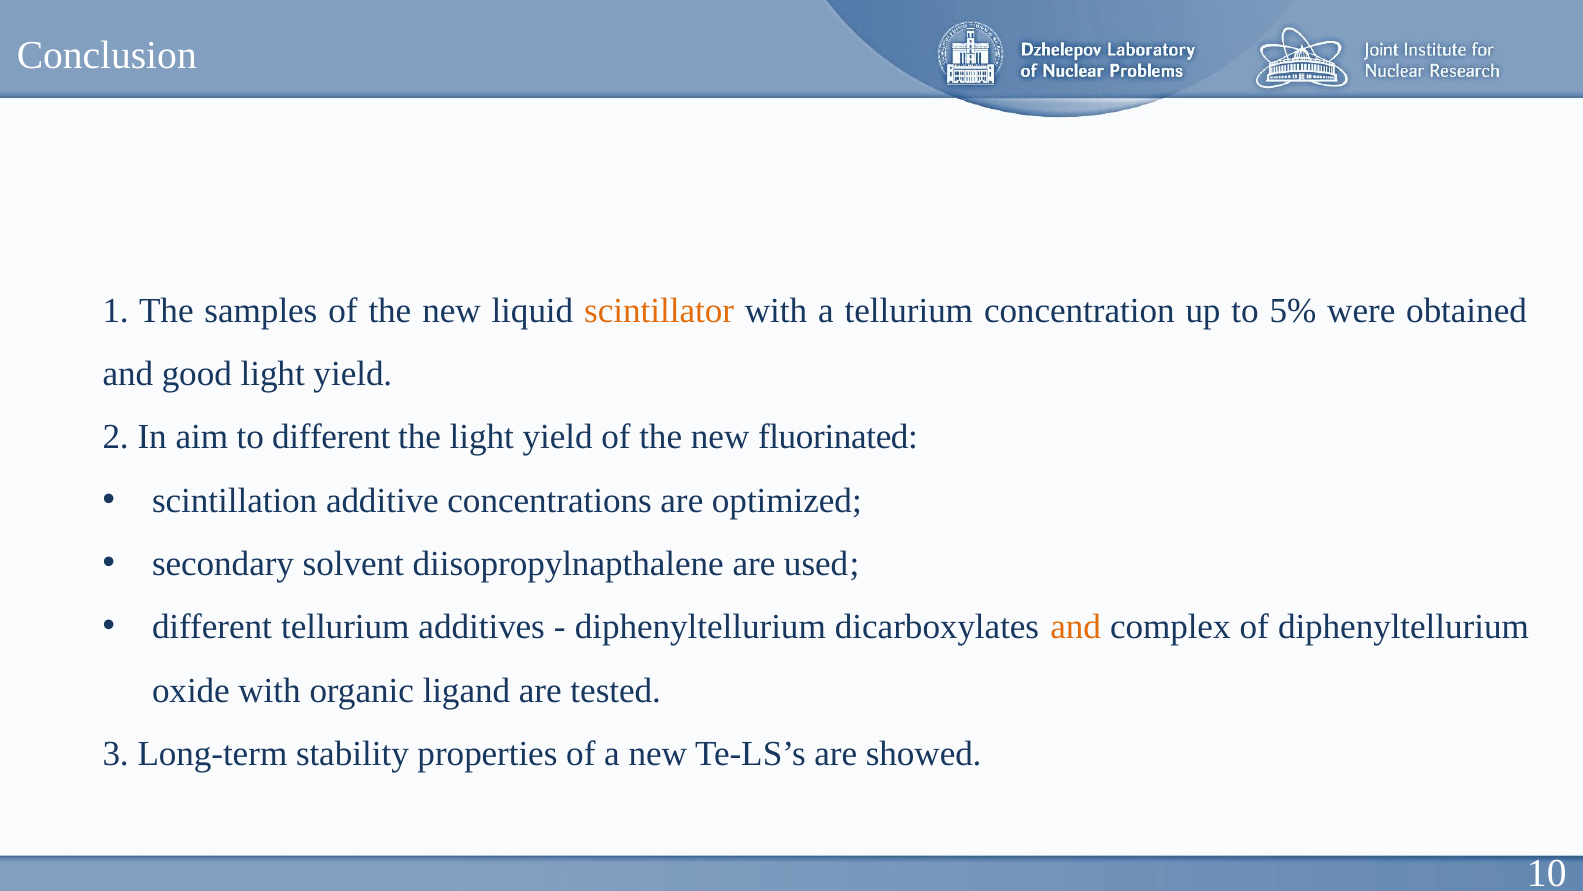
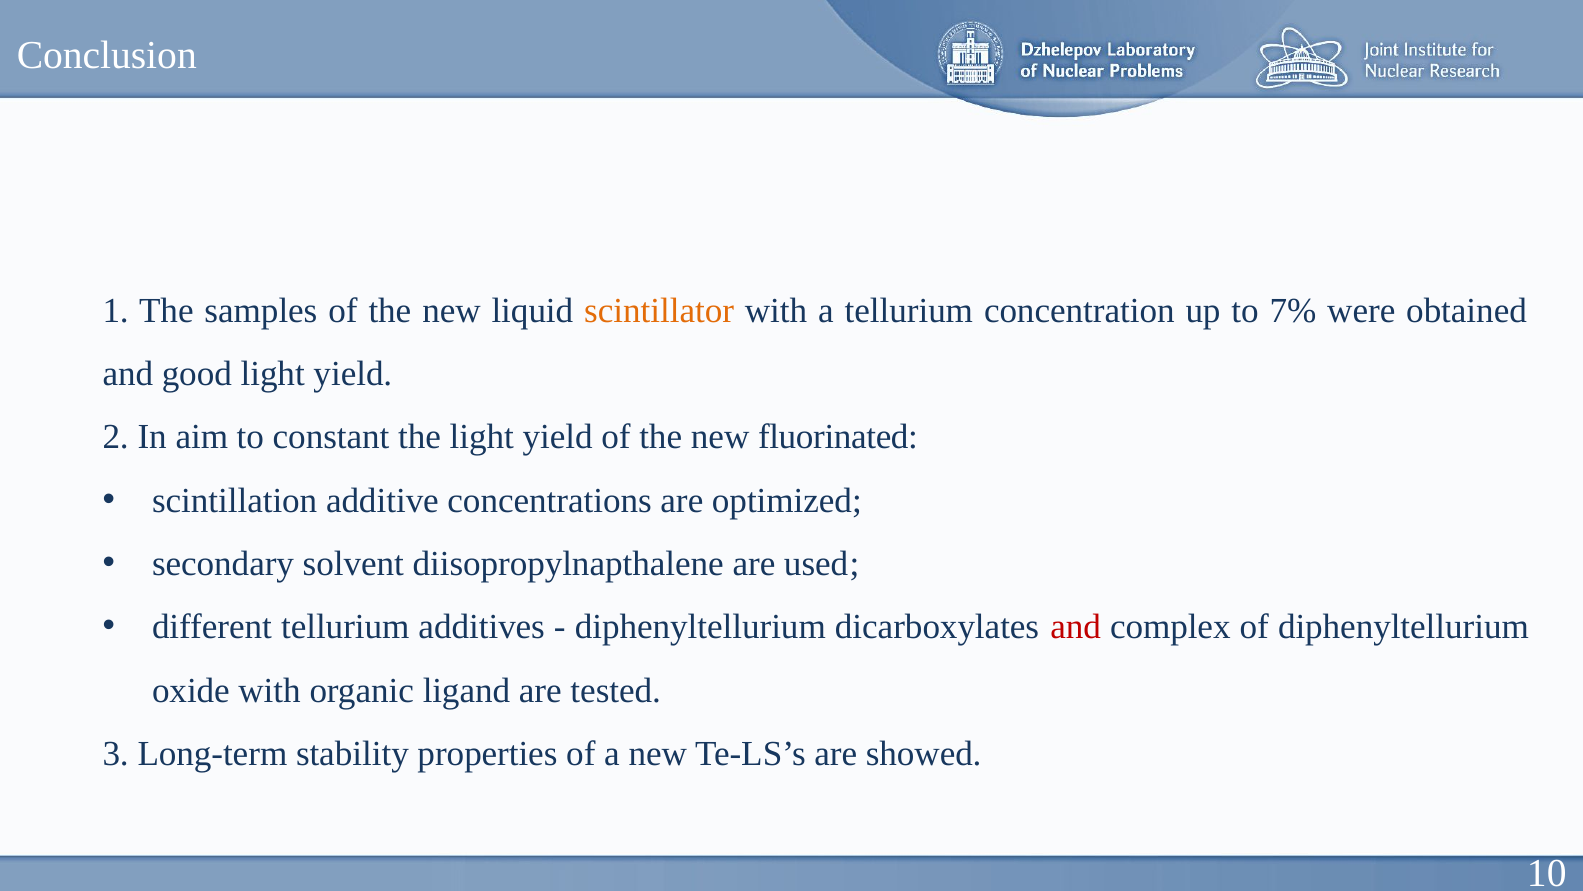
5%: 5% -> 7%
to different: different -> constant
and at (1076, 627) colour: orange -> red
